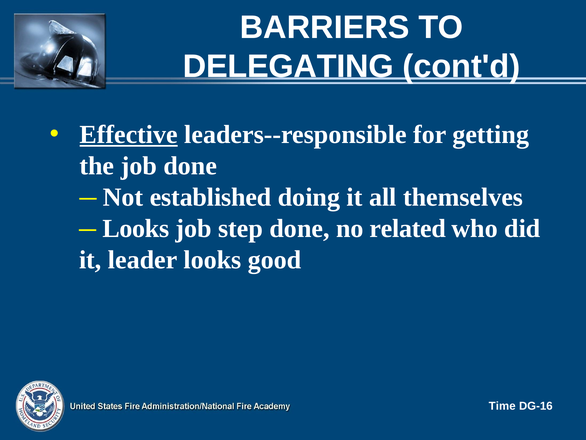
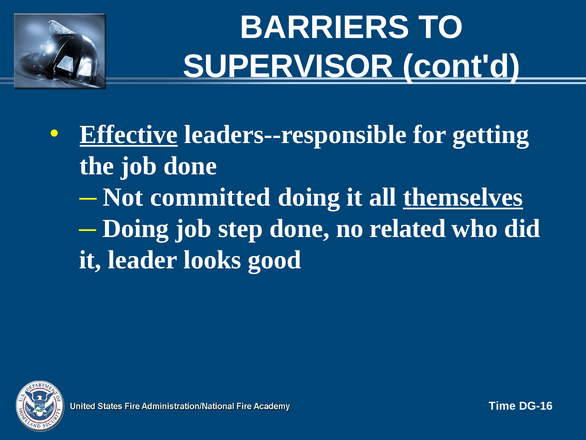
DELEGATING: DELEGATING -> SUPERVISOR
established: established -> committed
themselves underline: none -> present
Looks at (136, 228): Looks -> Doing
